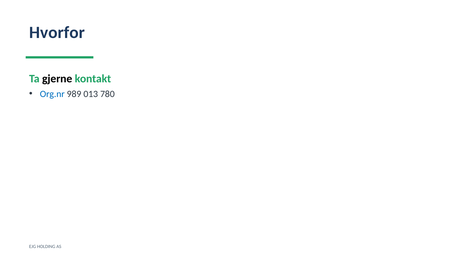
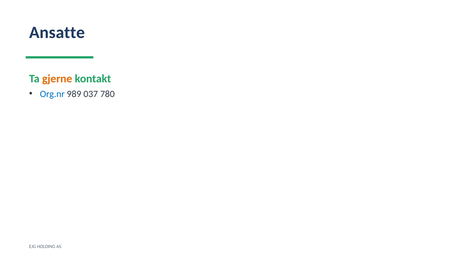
Hvorfor: Hvorfor -> Ansatte
gjerne colour: black -> orange
013: 013 -> 037
